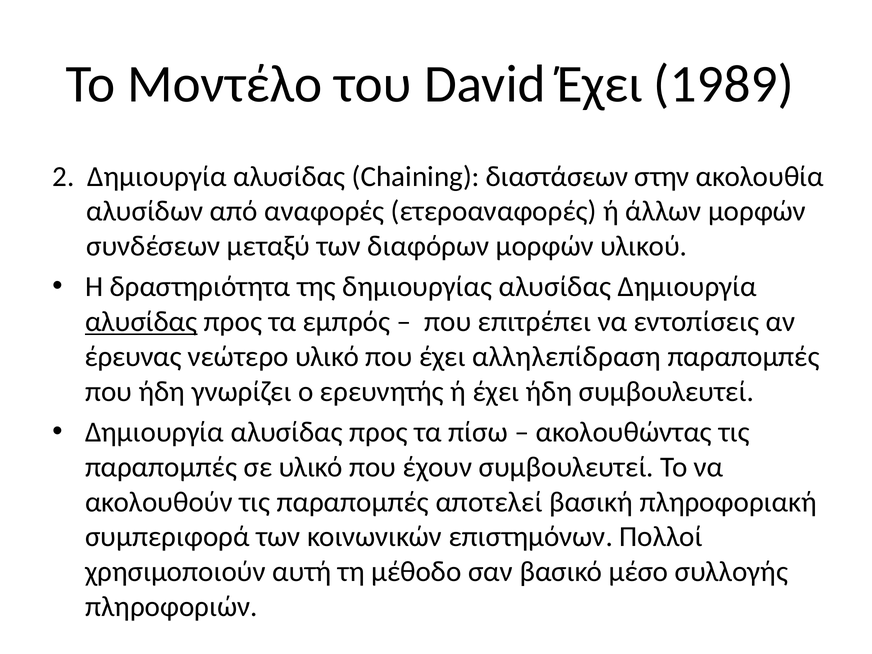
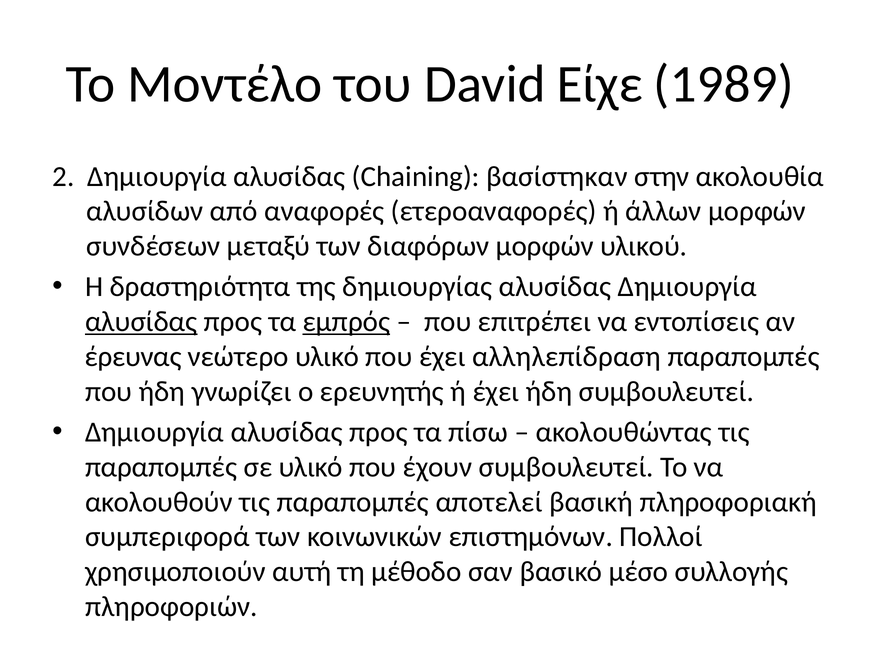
David Έχει: Έχει -> Είχε
διαστάσεων: διαστάσεων -> βασίστηκαν
εμπρός underline: none -> present
